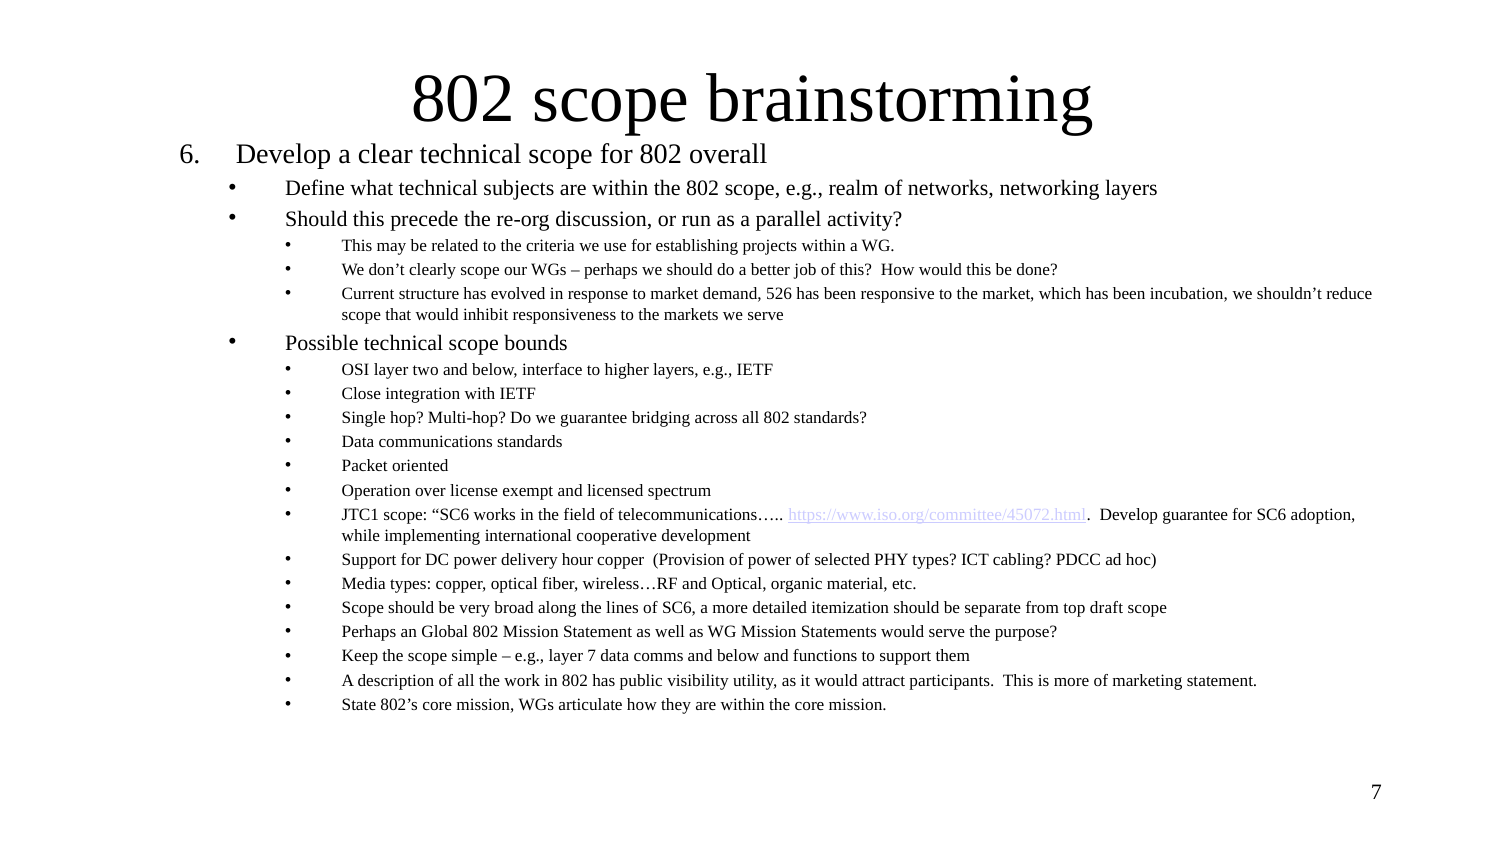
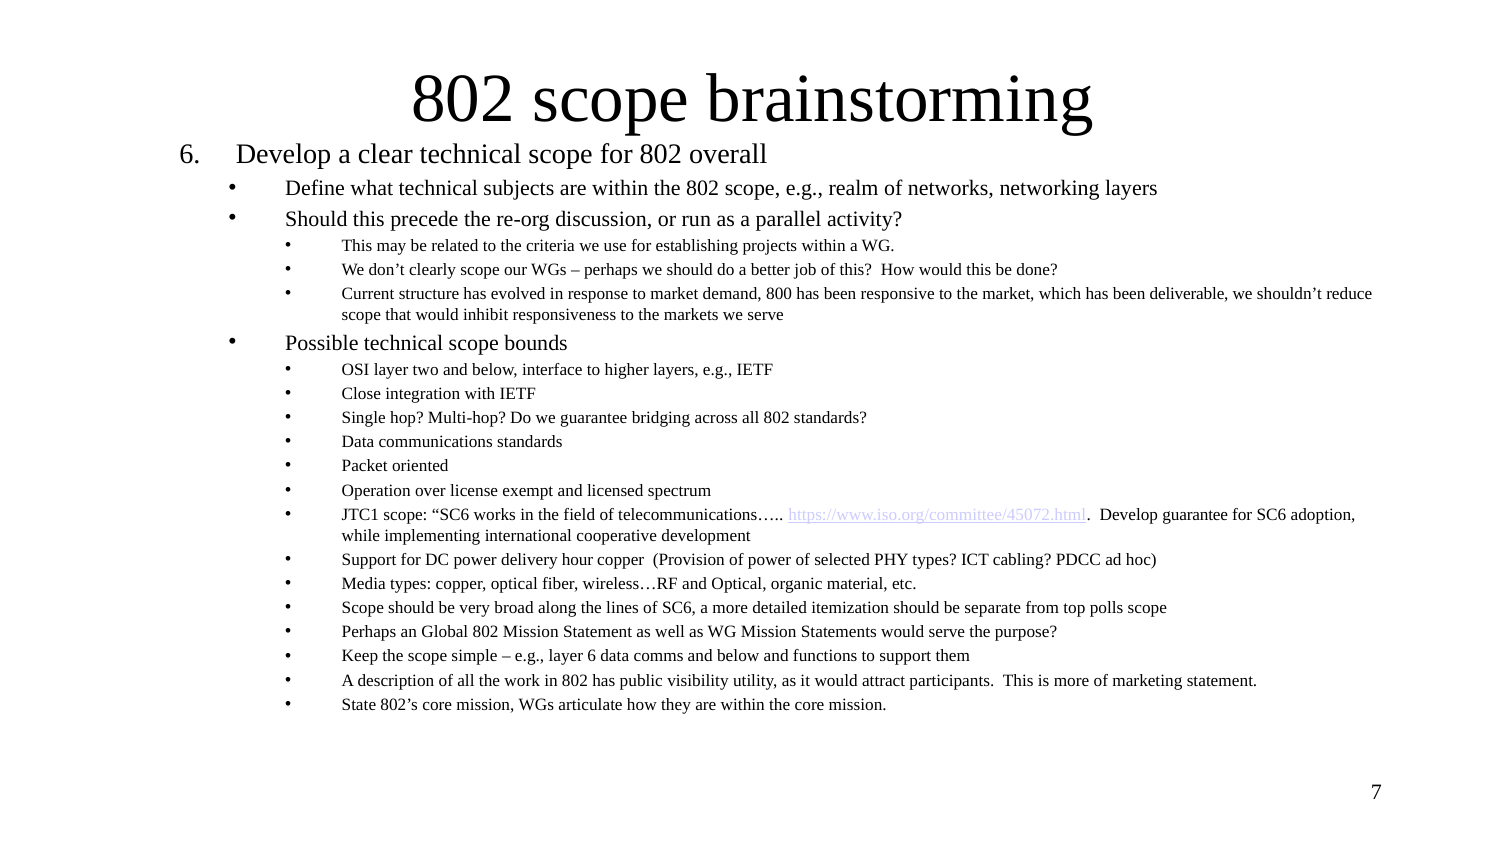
526: 526 -> 800
incubation: incubation -> deliverable
draft: draft -> polls
layer 7: 7 -> 6
